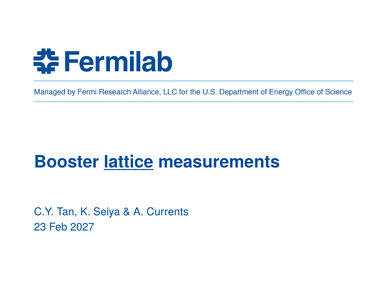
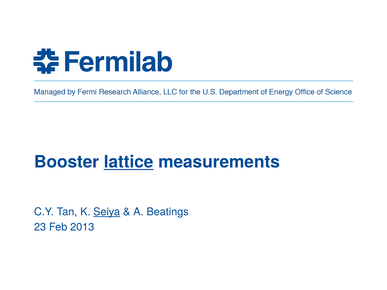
Seiya underline: none -> present
Currents: Currents -> Beatings
2027: 2027 -> 2013
